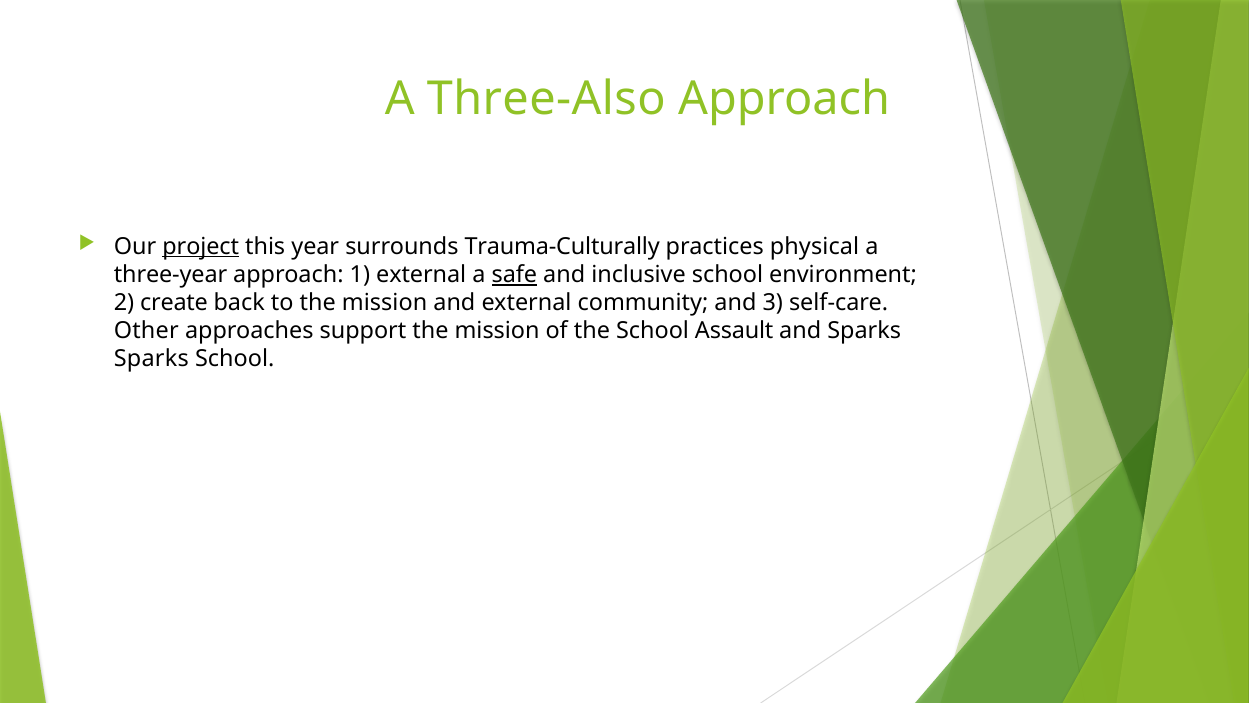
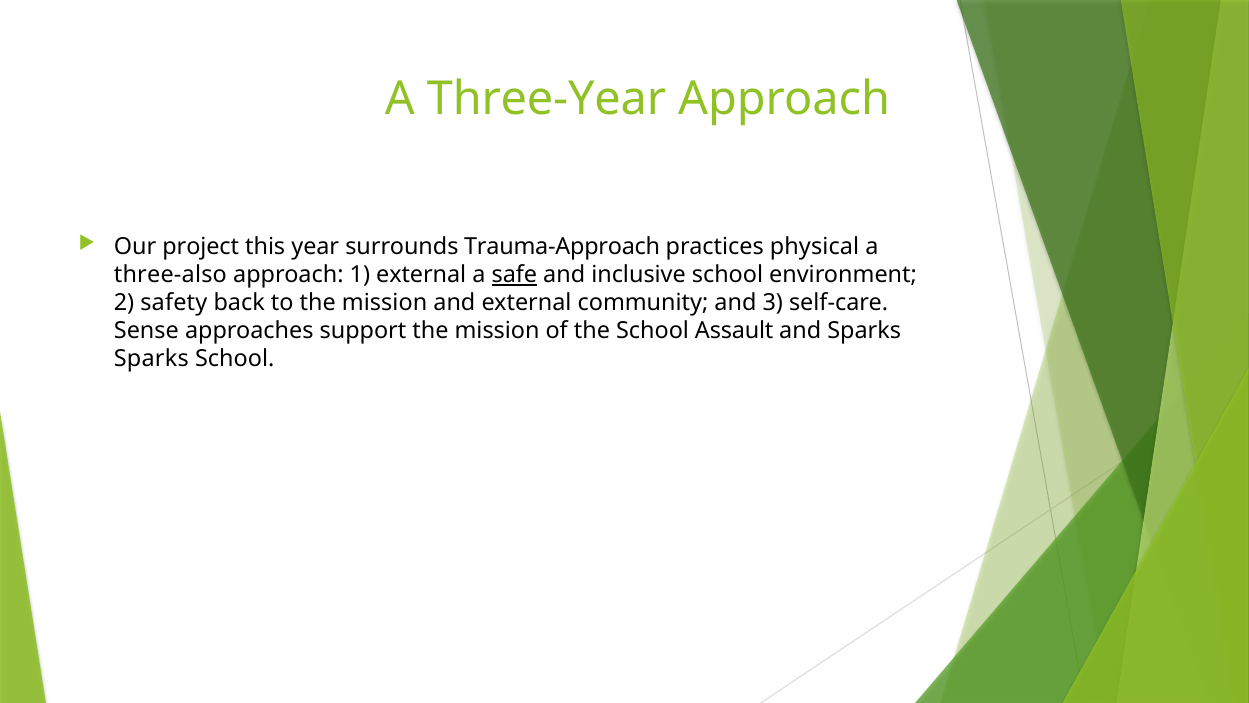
Three-Also: Three-Also -> Three-Year
project underline: present -> none
Trauma-Culturally: Trauma-Culturally -> Trauma-Approach
three-year: three-year -> three-also
create: create -> safety
Other: Other -> Sense
